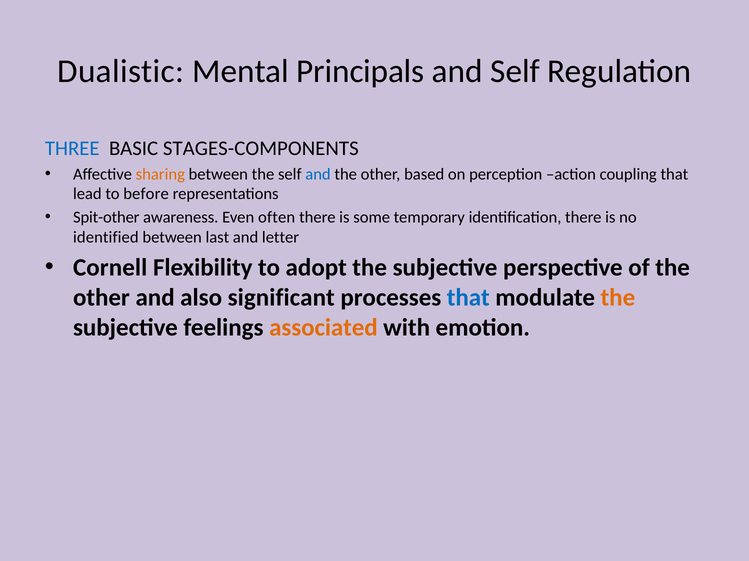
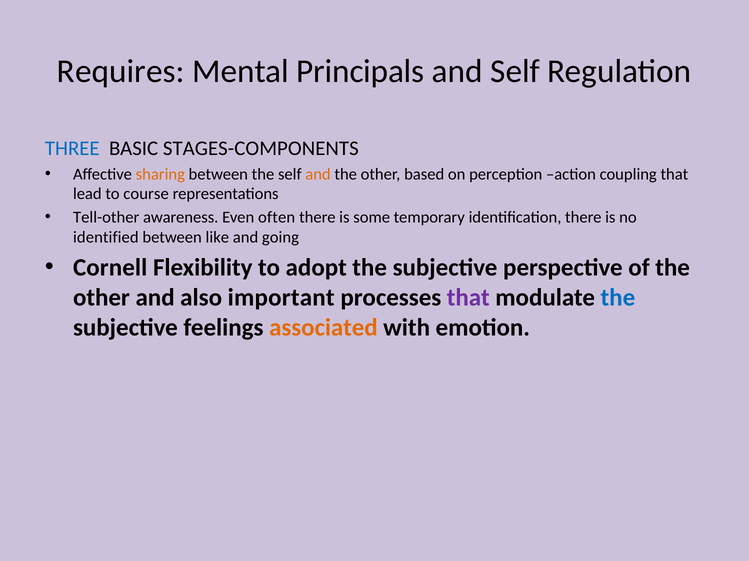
Dualistic: Dualistic -> Requires
and at (318, 174) colour: blue -> orange
before: before -> course
Spit-other: Spit-other -> Tell-other
last: last -> like
letter: letter -> going
significant: significant -> important
that at (468, 298) colour: blue -> purple
the at (618, 298) colour: orange -> blue
